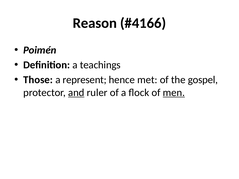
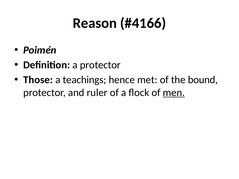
a teachings: teachings -> protector
represent: represent -> teachings
gospel: gospel -> bound
and underline: present -> none
